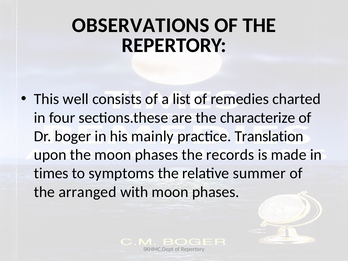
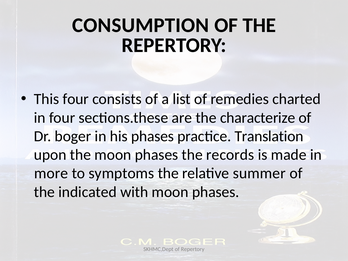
OBSERVATIONS: OBSERVATIONS -> CONSUMPTION
This well: well -> four
his mainly: mainly -> phases
times: times -> more
arranged: arranged -> indicated
